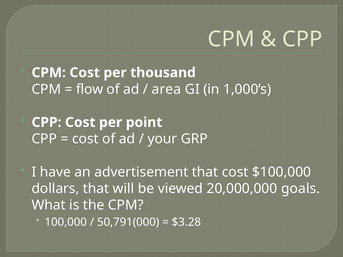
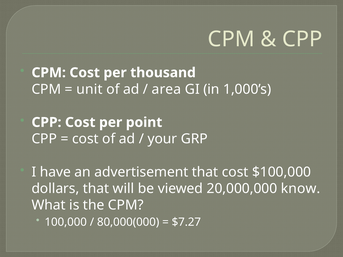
flow: flow -> unit
goals: goals -> know
50,791(000: 50,791(000 -> 80,000(000
$3.28: $3.28 -> $7.27
